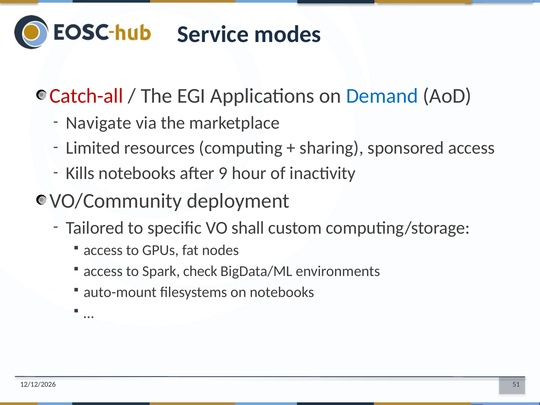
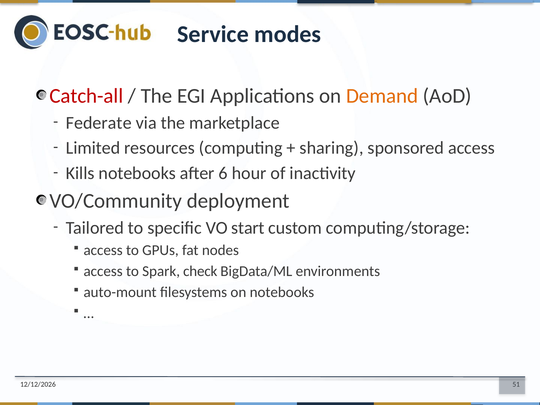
Demand colour: blue -> orange
Navigate: Navigate -> Federate
9: 9 -> 6
shall: shall -> start
